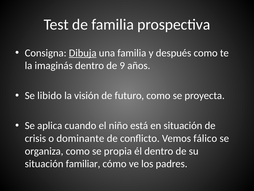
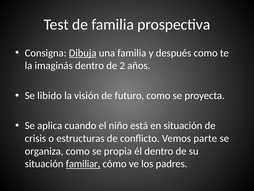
9: 9 -> 2
dominante: dominante -> estructuras
fálico: fálico -> parte
familiar underline: none -> present
